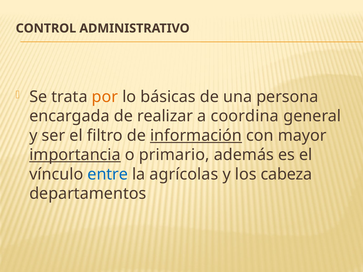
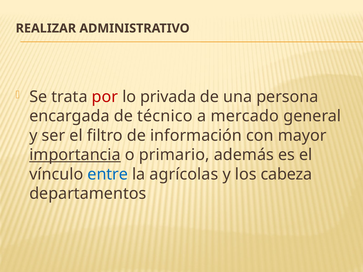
CONTROL: CONTROL -> REALIZAR
por colour: orange -> red
básicas: básicas -> privada
realizar: realizar -> técnico
coordina: coordina -> mercado
información underline: present -> none
